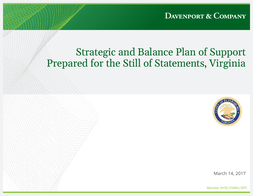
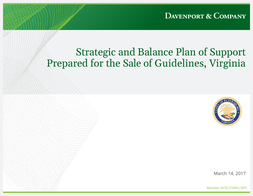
Still: Still -> Sale
Statements: Statements -> Guidelines
